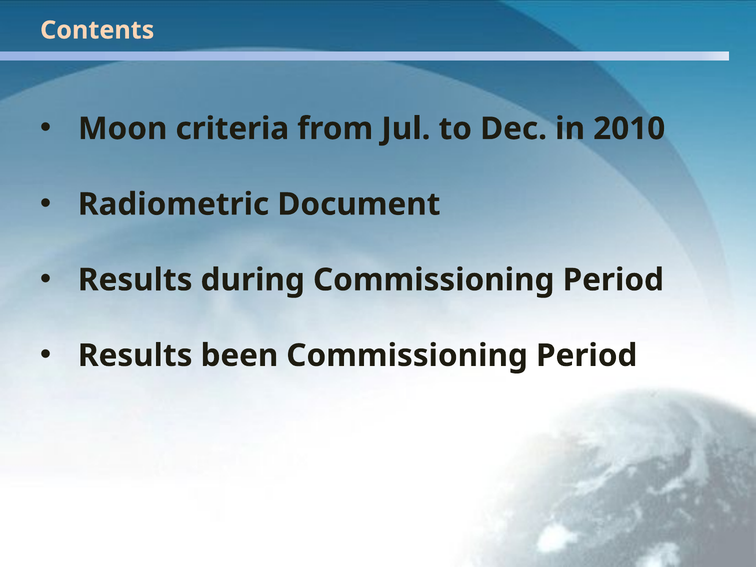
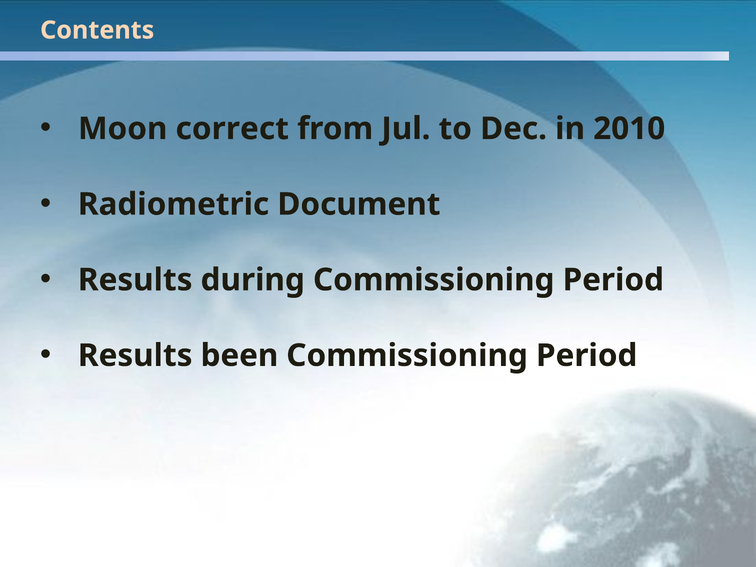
criteria: criteria -> correct
